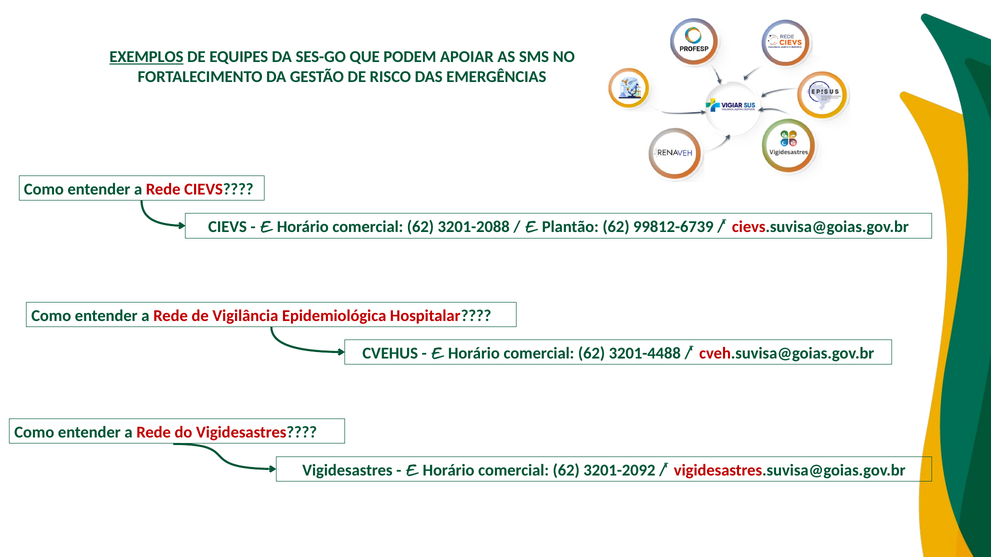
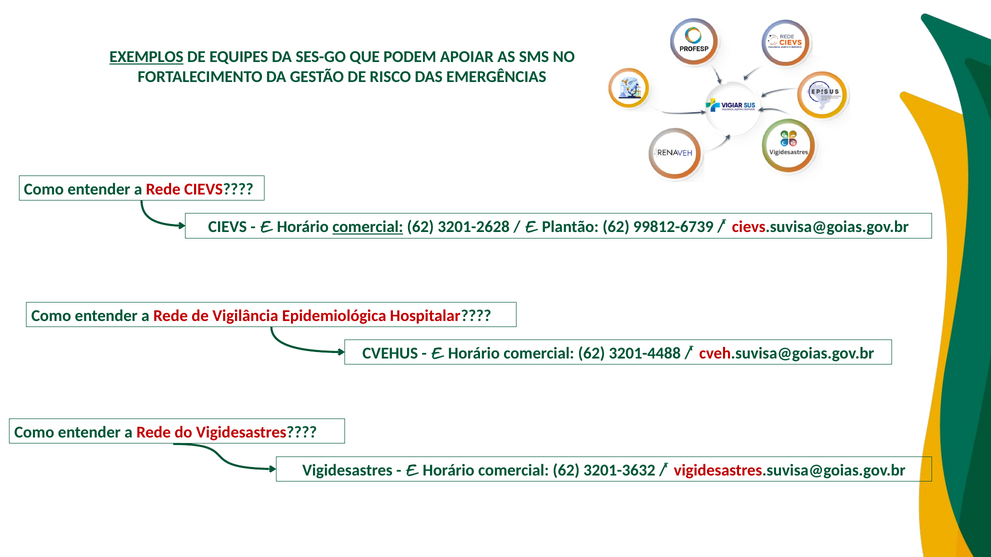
comercial at (368, 227) underline: none -> present
3201-2088: 3201-2088 -> 3201-2628
3201-2092: 3201-2092 -> 3201-3632
